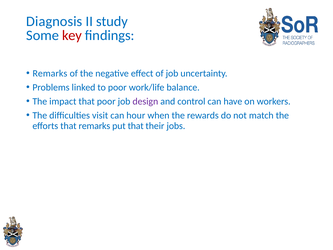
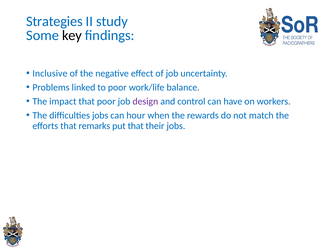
Diagnosis: Diagnosis -> Strategies
key colour: red -> black
Remarks at (50, 73): Remarks -> Inclusive
difficulties visit: visit -> jobs
